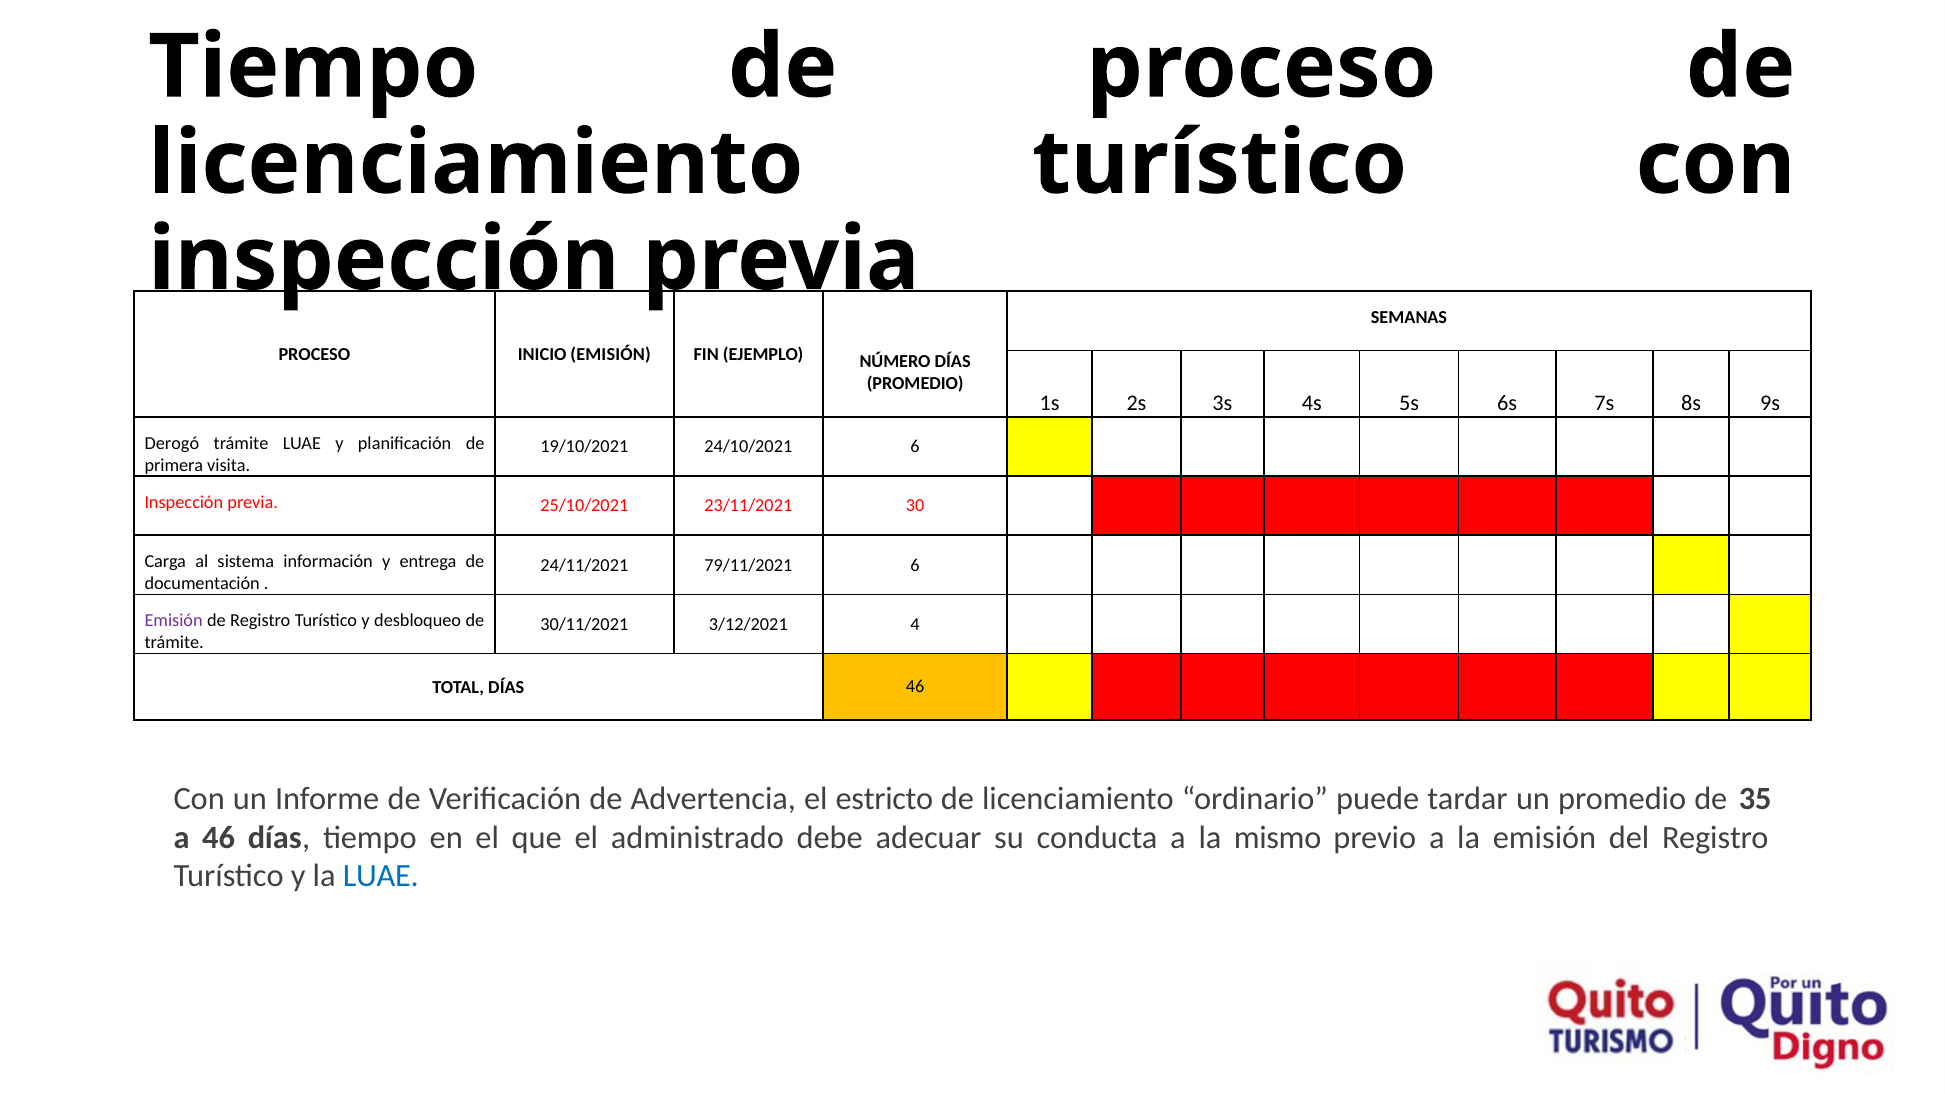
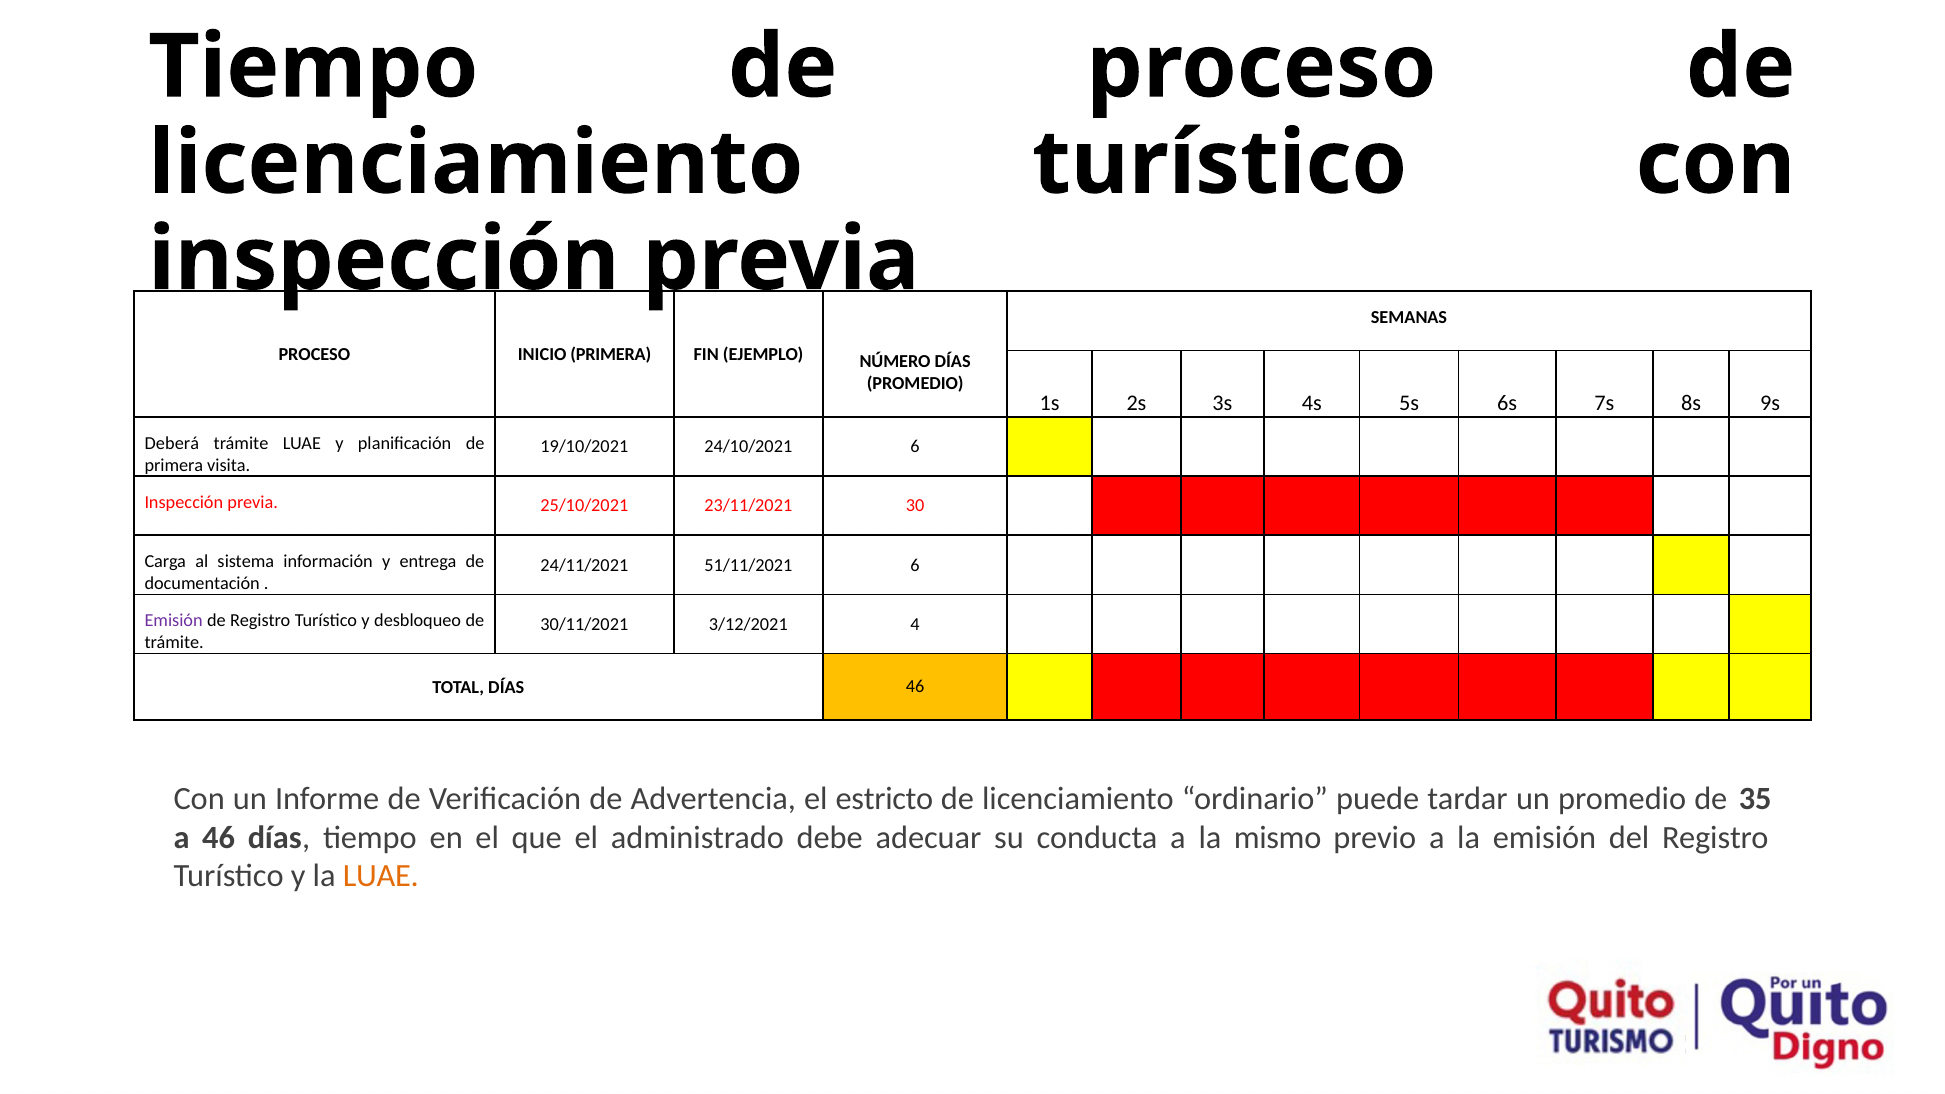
INICIO EMISIÓN: EMISIÓN -> PRIMERA
Derogó: Derogó -> Deberá
79/11/2021: 79/11/2021 -> 51/11/2021
LUAE at (381, 876) colour: blue -> orange
